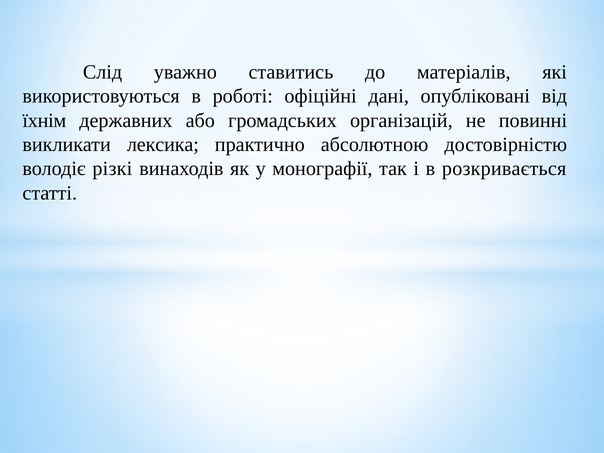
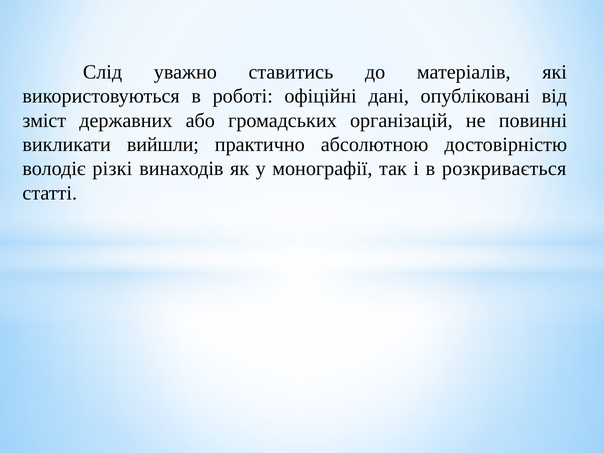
їхнім: їхнім -> зміст
лексика: лексика -> вийшли
